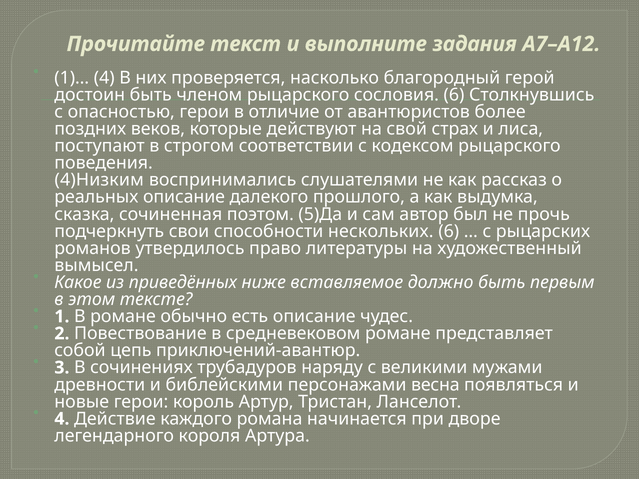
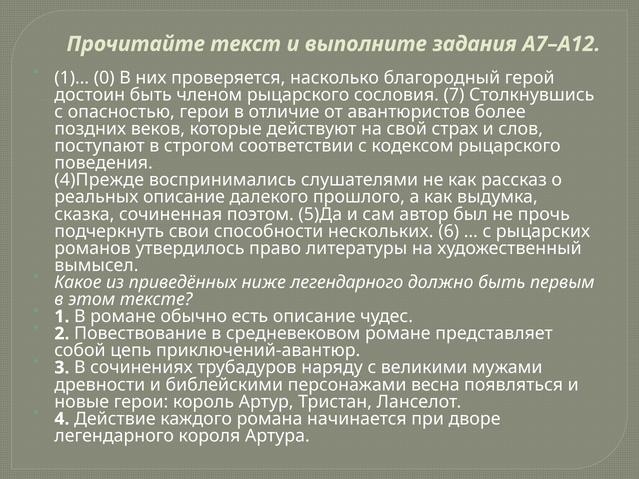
1)… 4: 4 -> 0
сословия 6: 6 -> 7
лиса: лиса -> слов
4)Низким: 4)Низким -> 4)Прежде
ниже вставляемое: вставляемое -> легендарного
